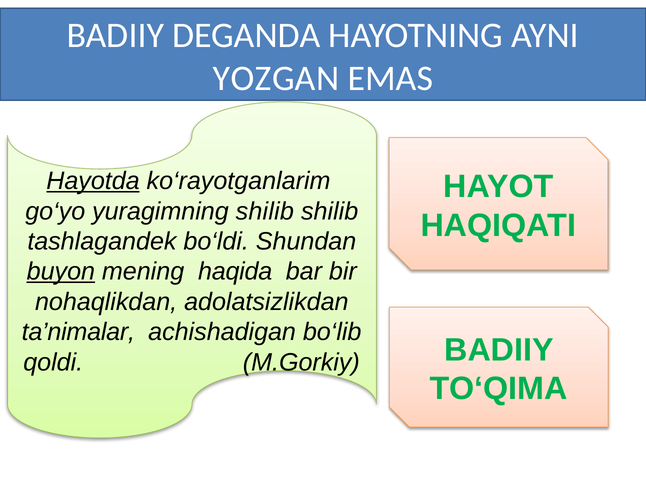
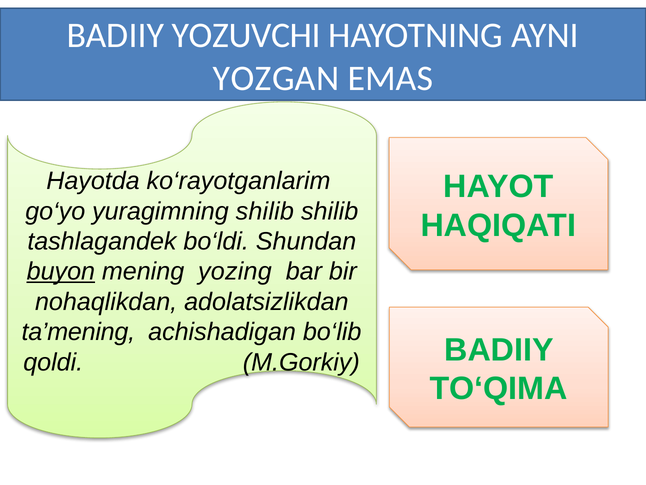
DEGANDA: DEGANDA -> YOZUVCHI
Hayotda underline: present -> none
haqida: haqida -> yozing
ta’nimalar: ta’nimalar -> ta’mening
